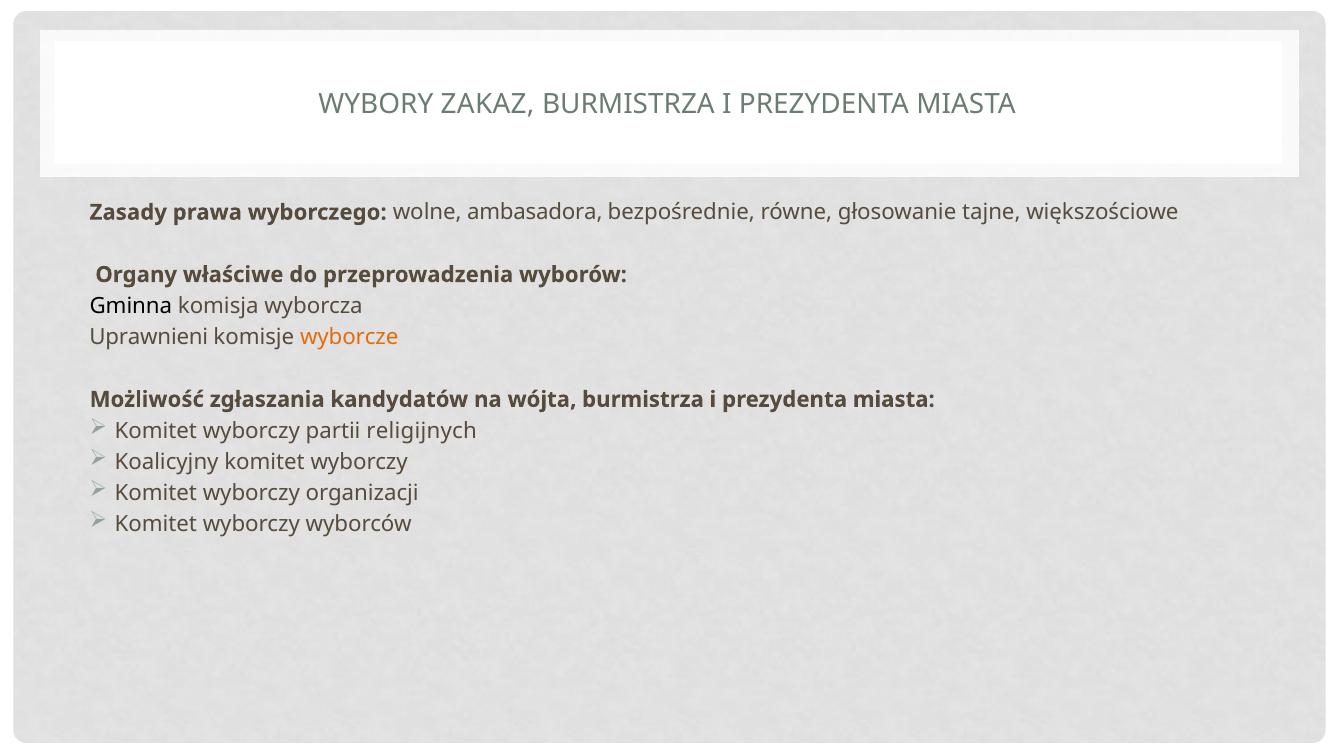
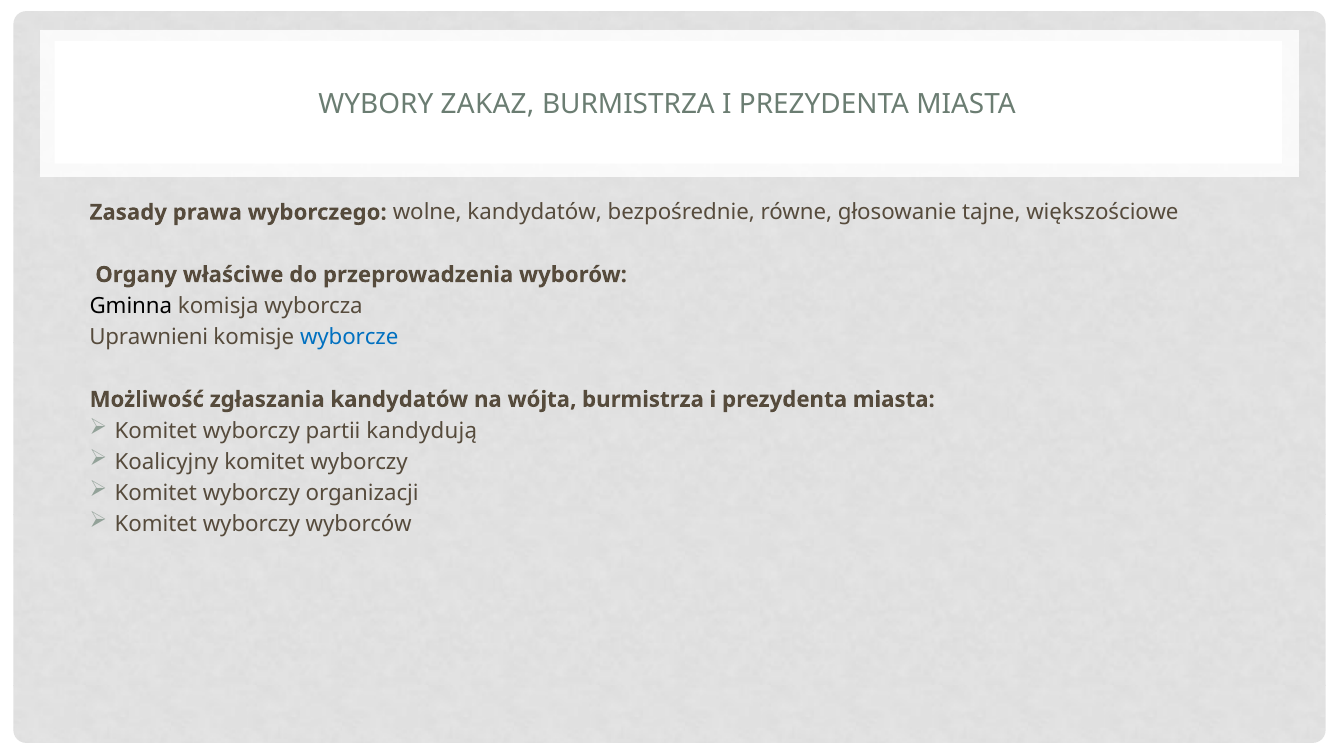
wolne ambasadora: ambasadora -> kandydatów
wyborcze colour: orange -> blue
religijnych: religijnych -> kandydują
